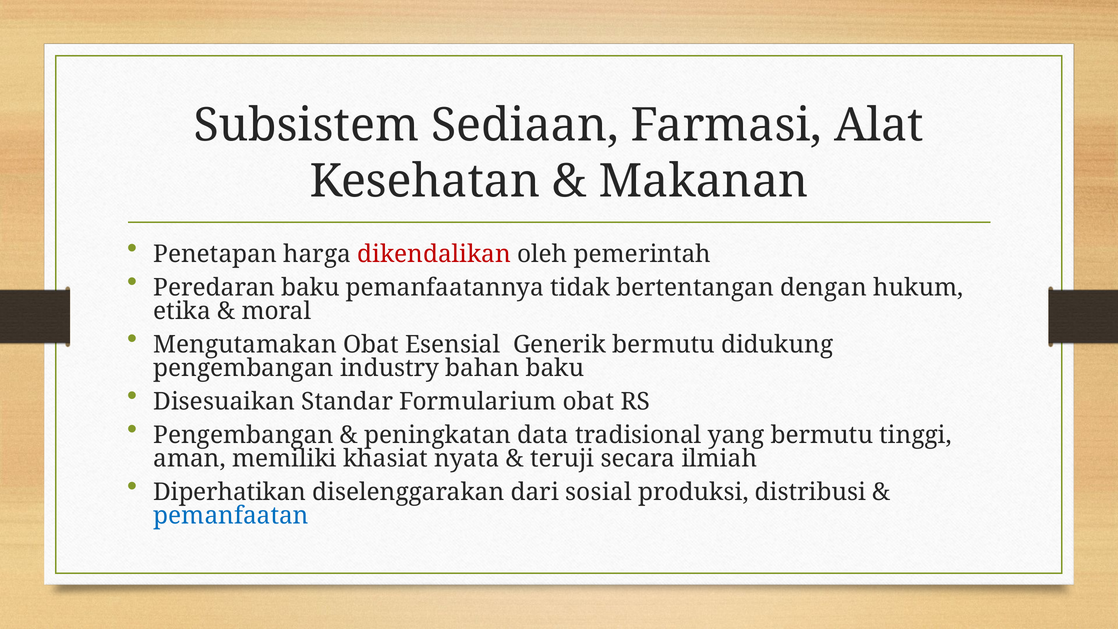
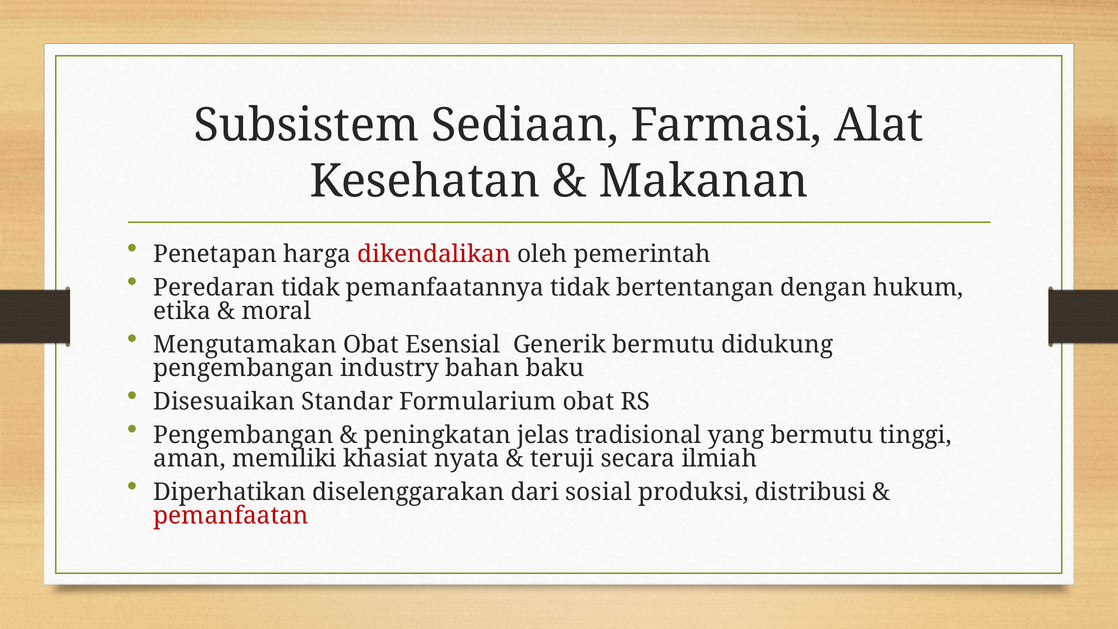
Peredaran baku: baku -> tidak
data: data -> jelas
pemanfaatan colour: blue -> red
